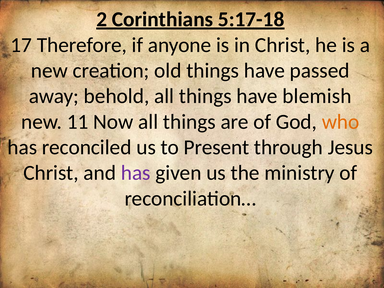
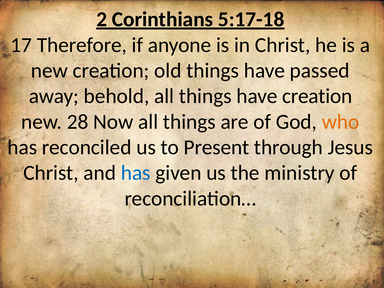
have blemish: blemish -> creation
11: 11 -> 28
has at (136, 173) colour: purple -> blue
